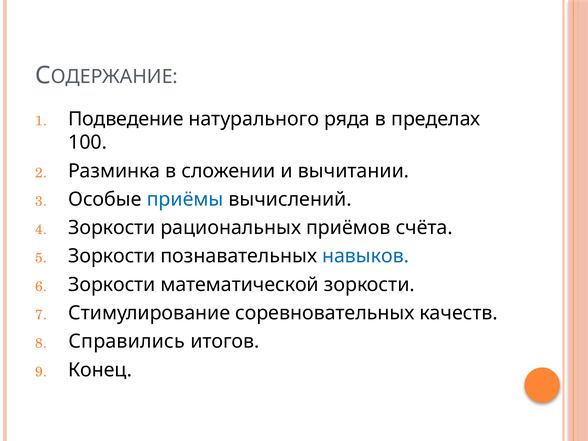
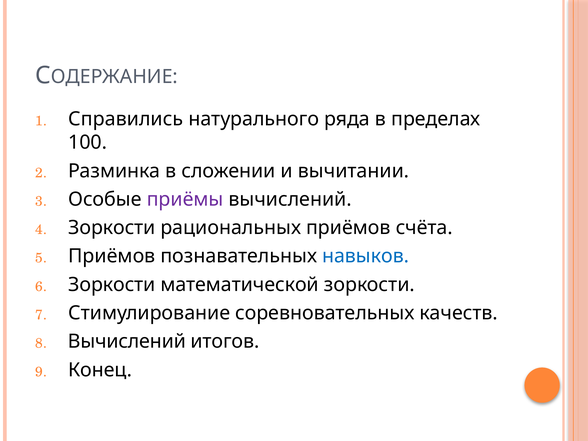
Подведение: Подведение -> Справились
приёмы colour: blue -> purple
Зоркости at (112, 256): Зоркости -> Приёмов
Справились at (127, 341): Справились -> Вычислений
